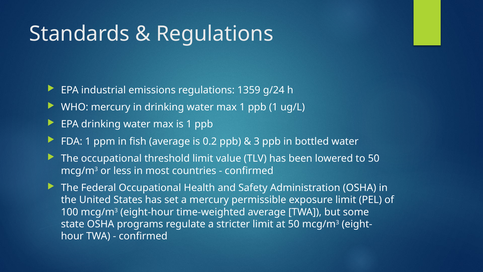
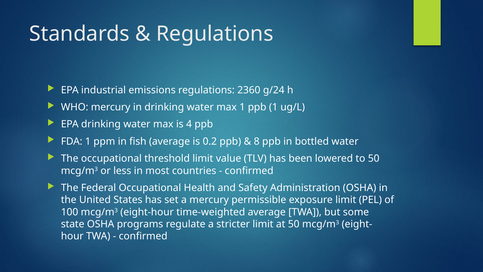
1359: 1359 -> 2360
is 1: 1 -> 4
3: 3 -> 8
